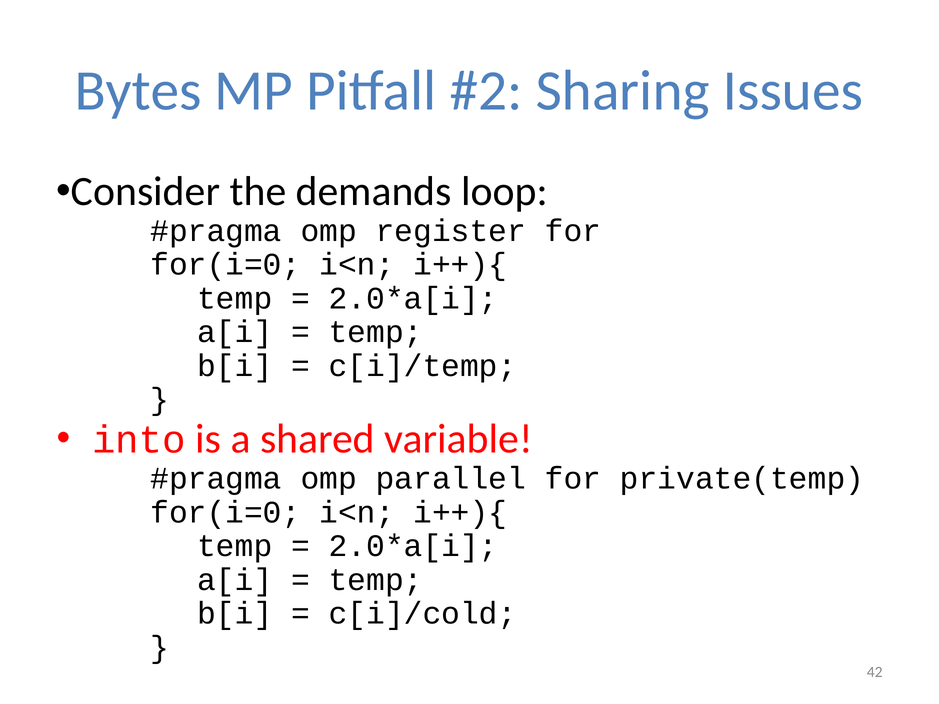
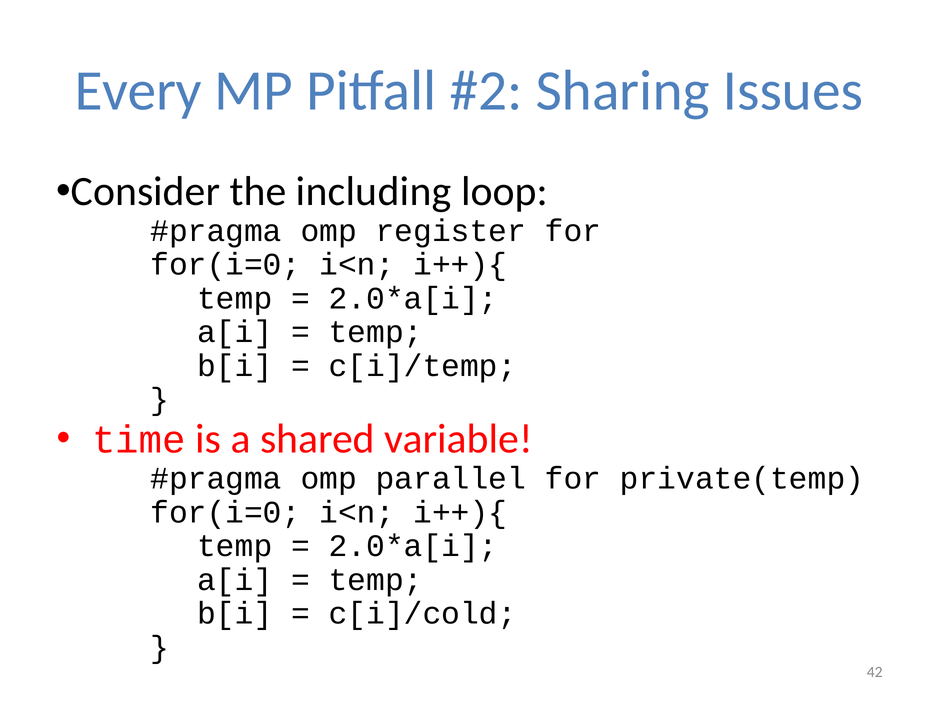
Bytes: Bytes -> Every
demands: demands -> including
into: into -> time
